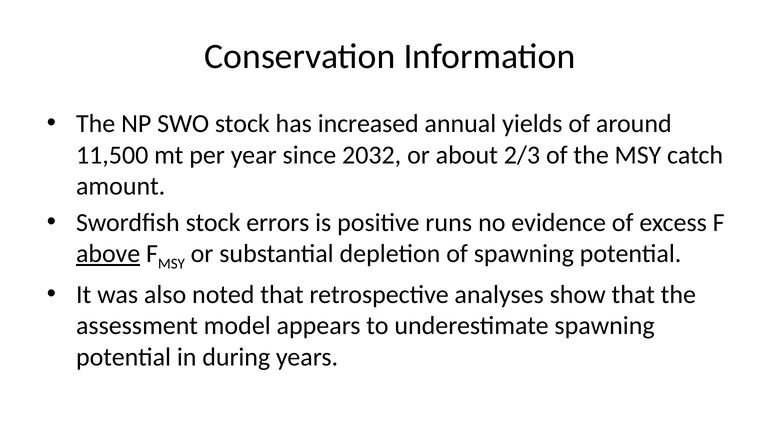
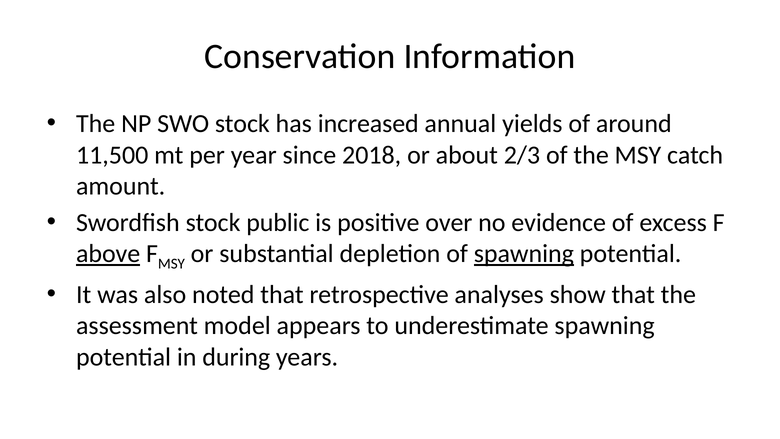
2032: 2032 -> 2018
errors: errors -> public
runs: runs -> over
spawning at (524, 254) underline: none -> present
